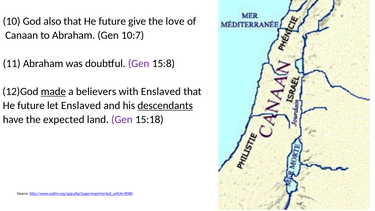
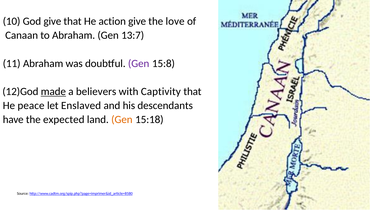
God also: also -> give
future at (112, 21): future -> action
10:7: 10:7 -> 13:7
with Enslaved: Enslaved -> Captivity
future at (31, 106): future -> peace
descendants underline: present -> none
Gen at (122, 120) colour: purple -> orange
